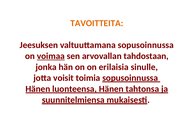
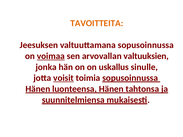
tahdostaan: tahdostaan -> valtuuksien
erilaisia: erilaisia -> uskallus
voisit underline: none -> present
